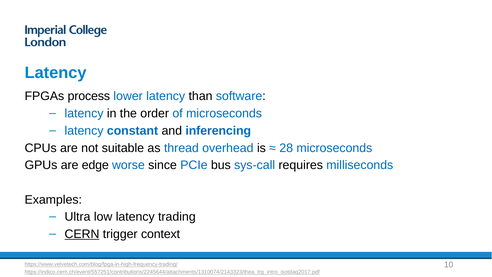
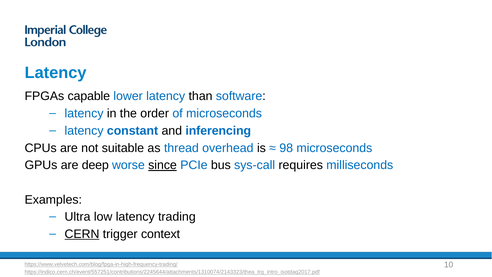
process: process -> capable
28: 28 -> 98
edge: edge -> deep
since underline: none -> present
